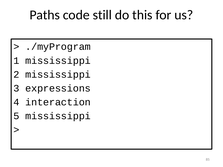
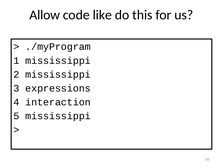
Paths: Paths -> Allow
still: still -> like
